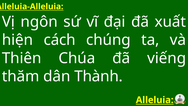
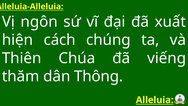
Thành: Thành -> Thông
